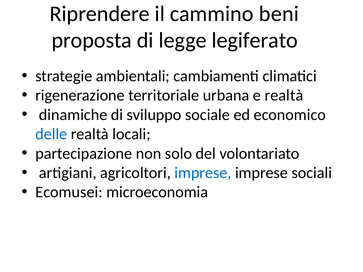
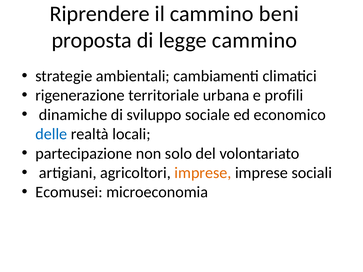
legge legiferato: legiferato -> cammino
e realtà: realtà -> profili
imprese at (203, 173) colour: blue -> orange
